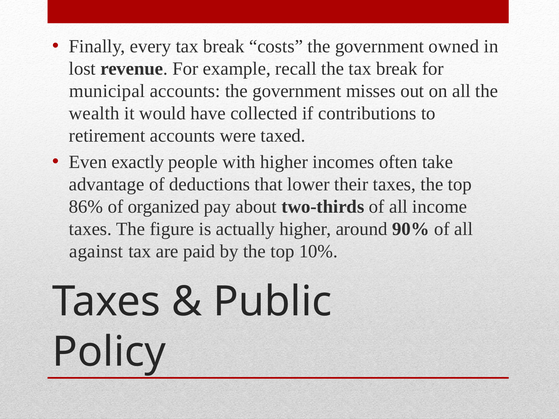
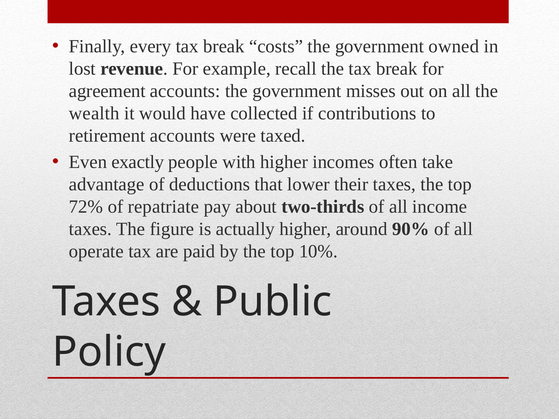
municipal: municipal -> agreement
86%: 86% -> 72%
organized: organized -> repatriate
against: against -> operate
